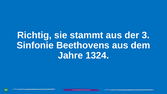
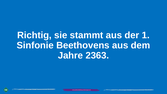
3: 3 -> 1
1324: 1324 -> 2363
